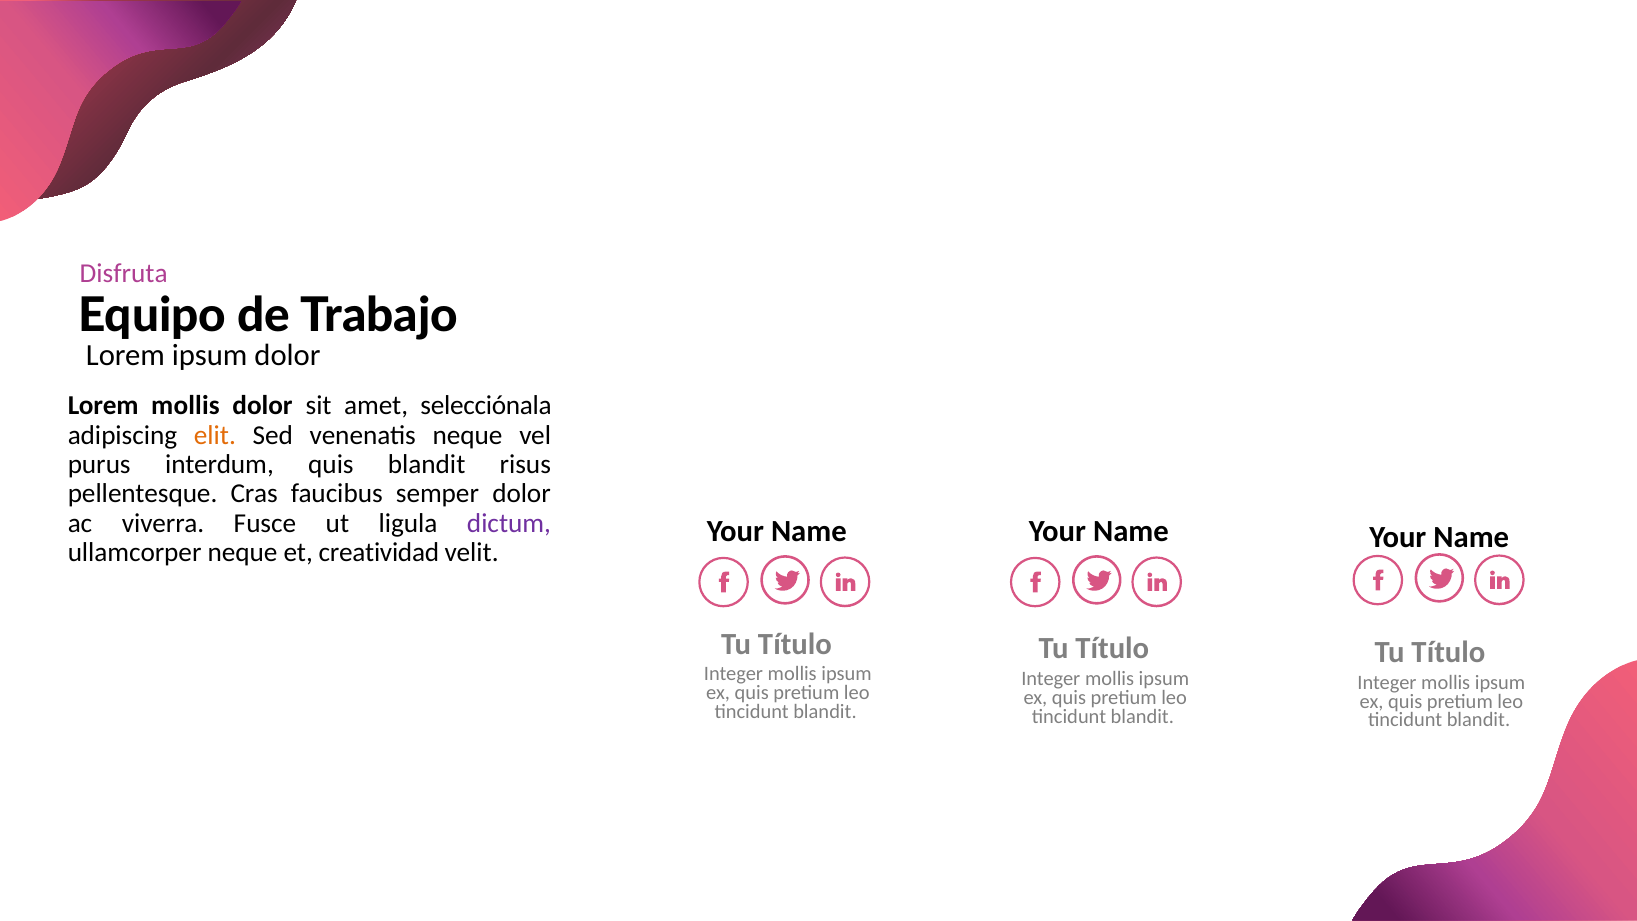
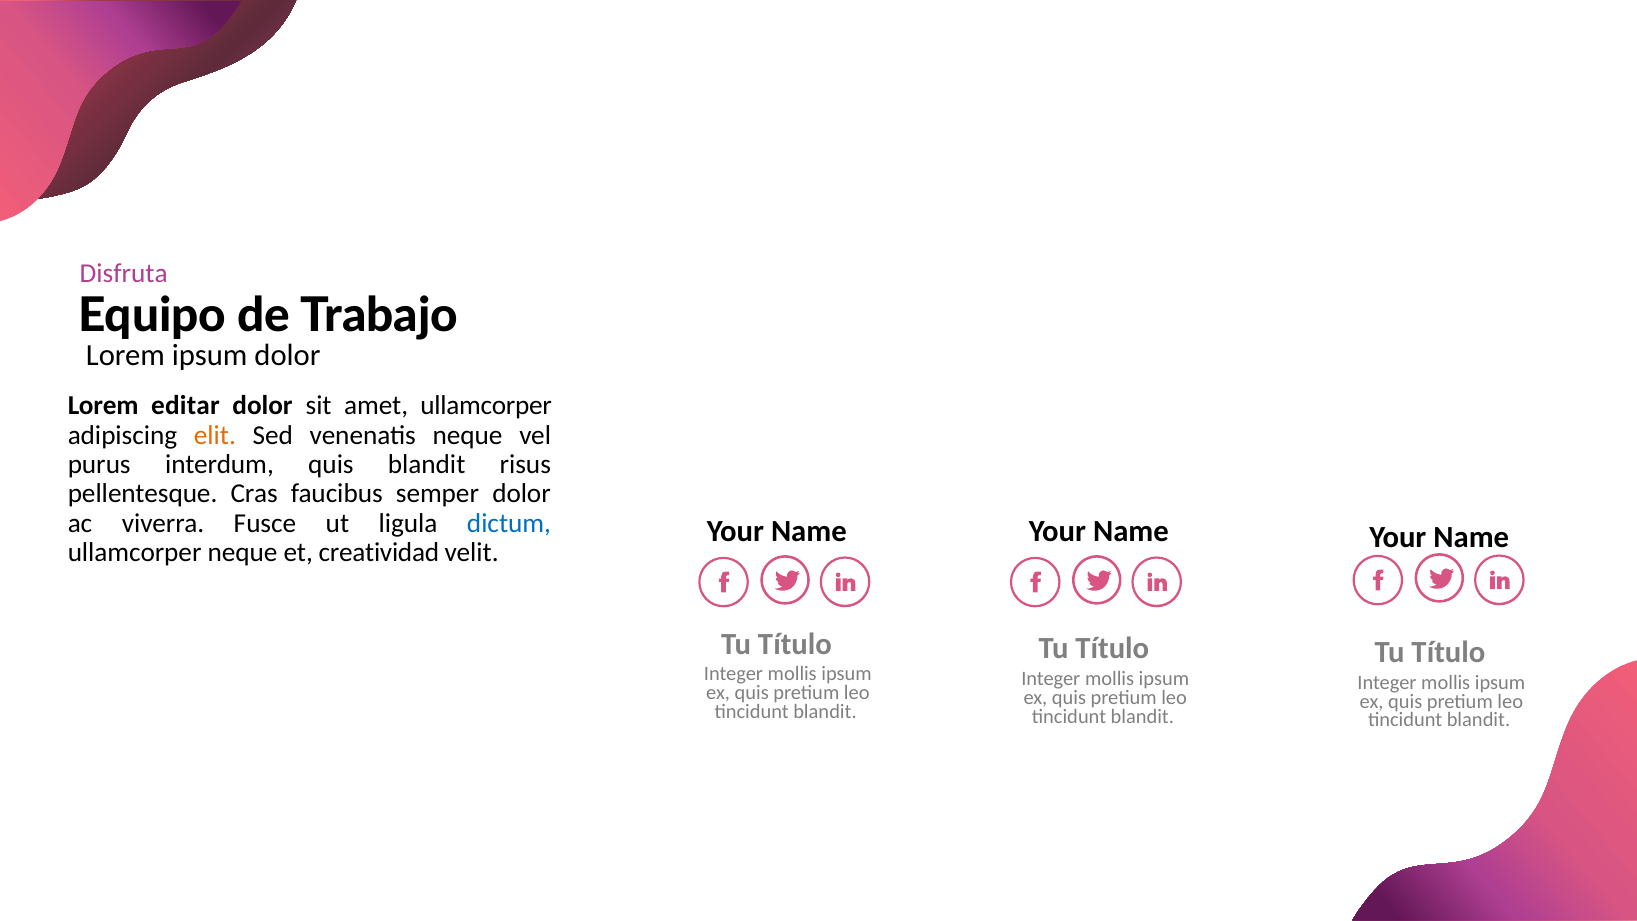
Lorem mollis: mollis -> editar
amet selecciónala: selecciónala -> ullamcorper
dictum colour: purple -> blue
